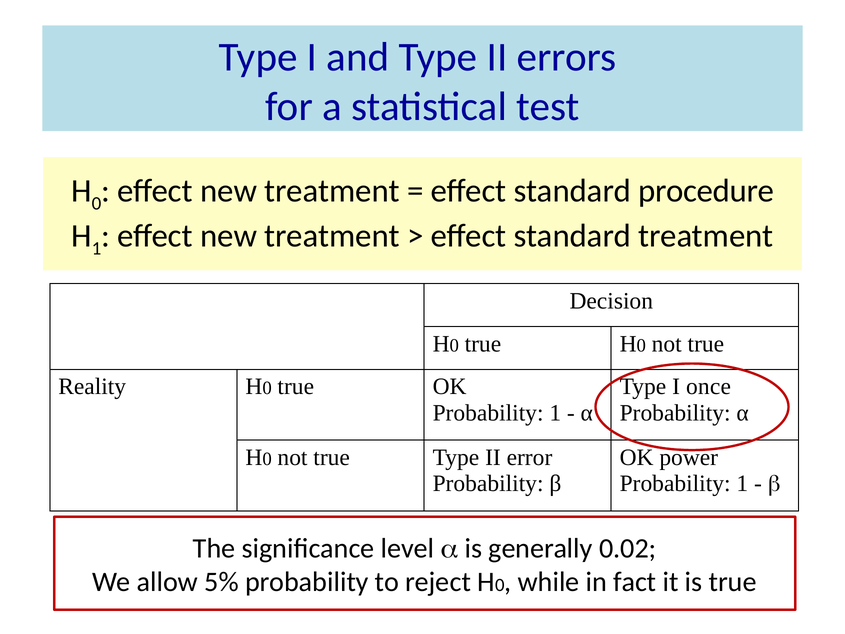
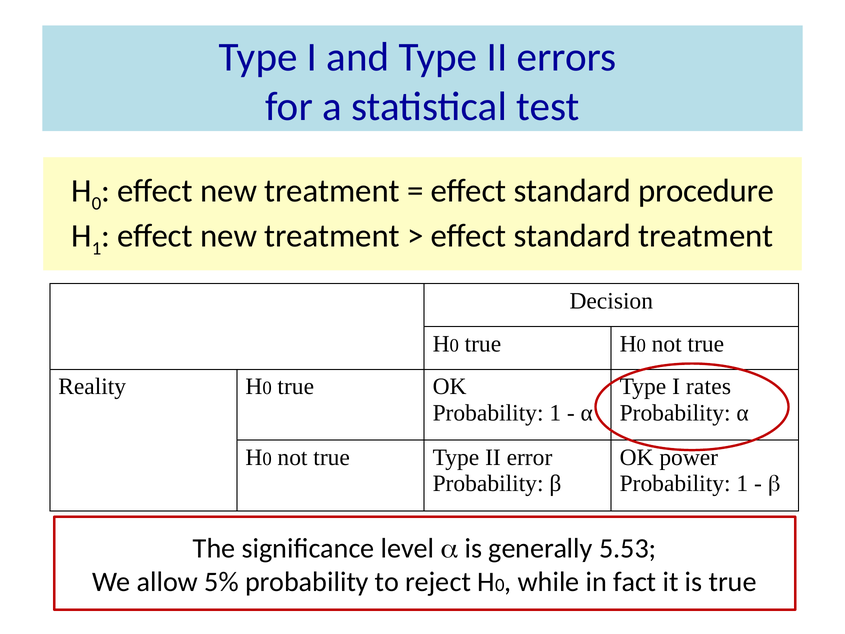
once: once -> rates
0.02: 0.02 -> 5.53
